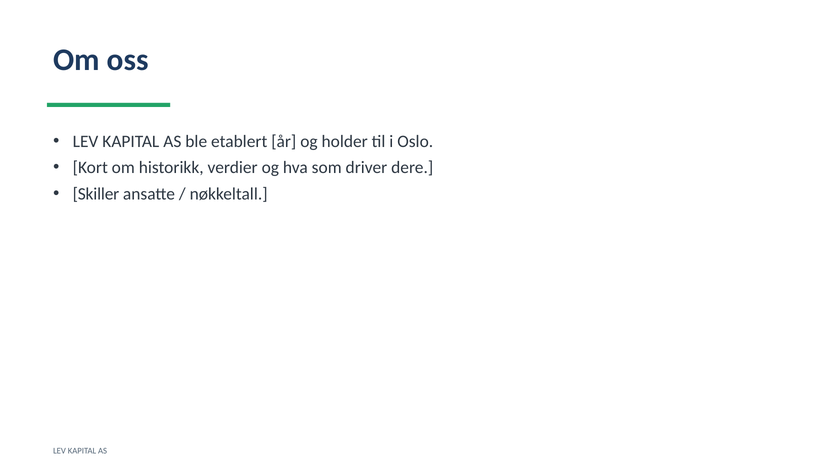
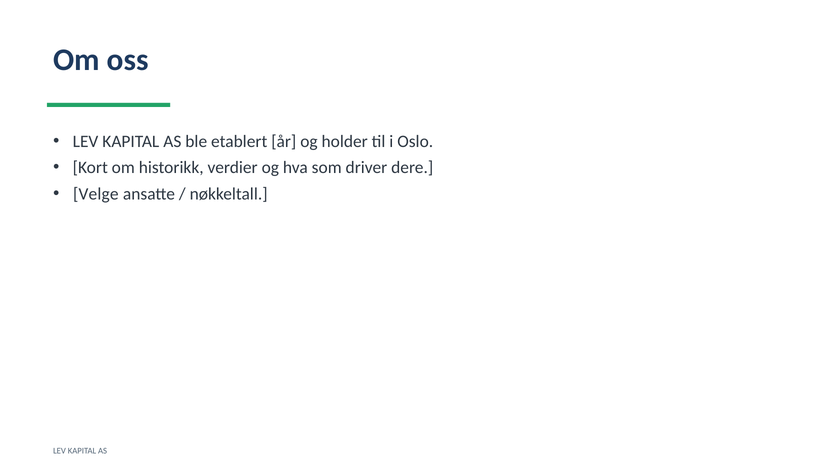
Skiller: Skiller -> Velge
